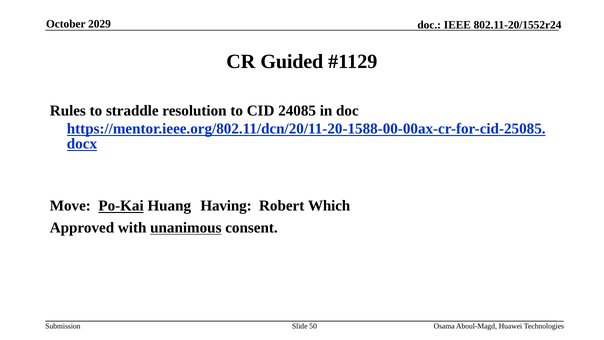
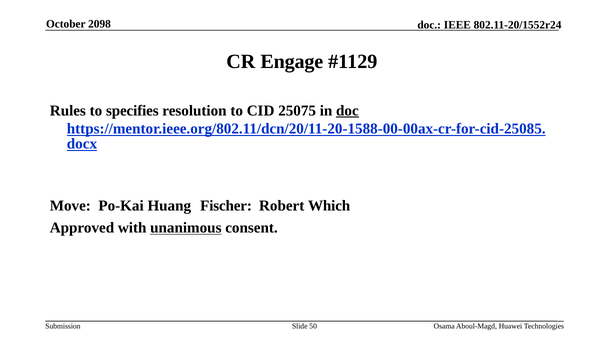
2029: 2029 -> 2098
Guided: Guided -> Engage
straddle: straddle -> specifies
24085: 24085 -> 25075
doc at (347, 111) underline: none -> present
Po-Kai underline: present -> none
Having: Having -> Fischer
